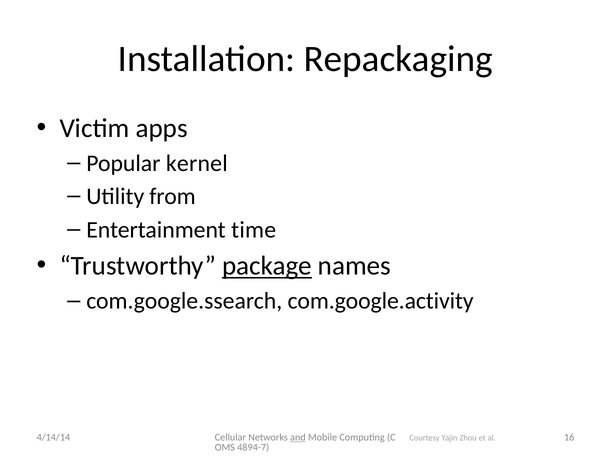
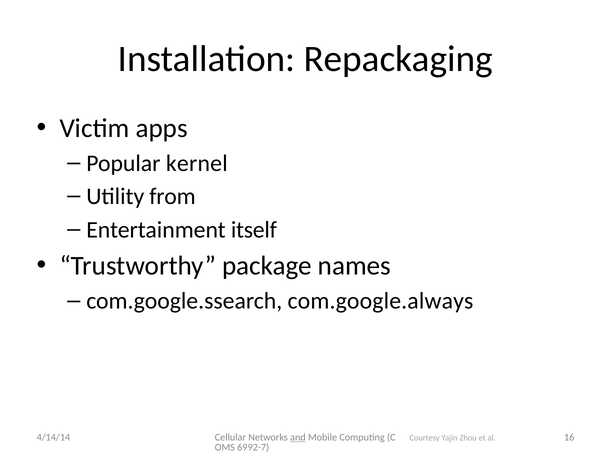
time: time -> itself
package underline: present -> none
com.google.activity: com.google.activity -> com.google.always
4894-7: 4894-7 -> 6992-7
